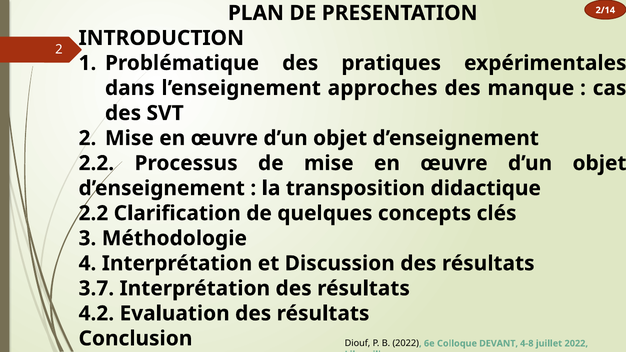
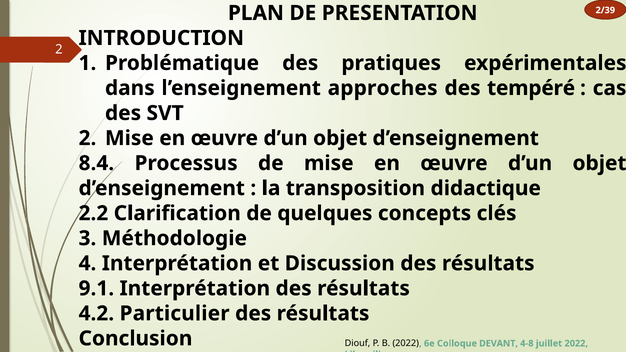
2/14: 2/14 -> 2/39
manque: manque -> tempéré
2.2 at (96, 163): 2.2 -> 8.4
3.7: 3.7 -> 9.1
Evaluation: Evaluation -> Particulier
